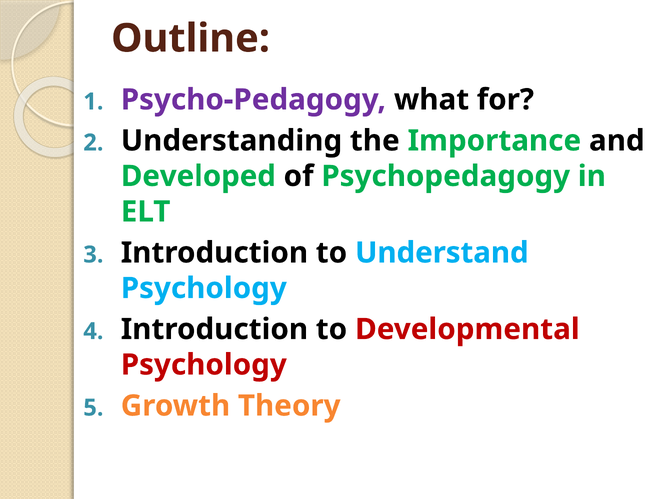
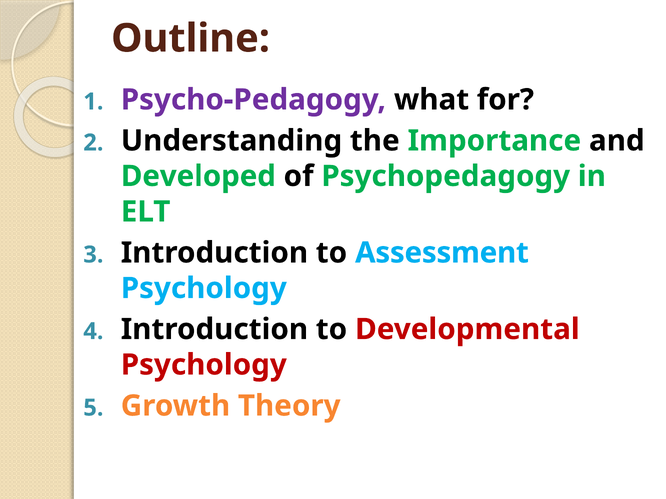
Understand: Understand -> Assessment
